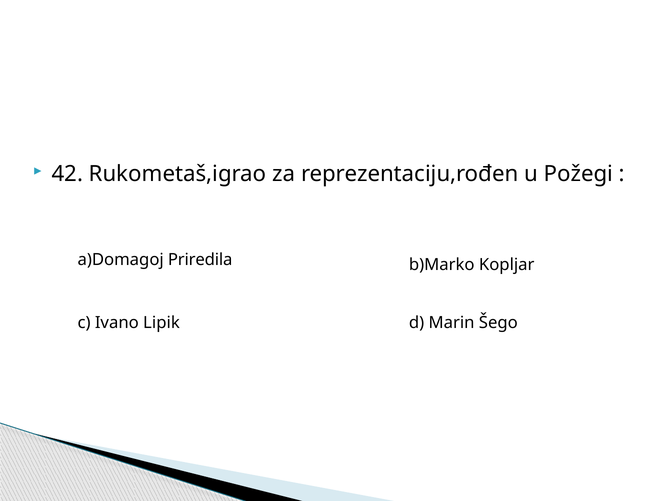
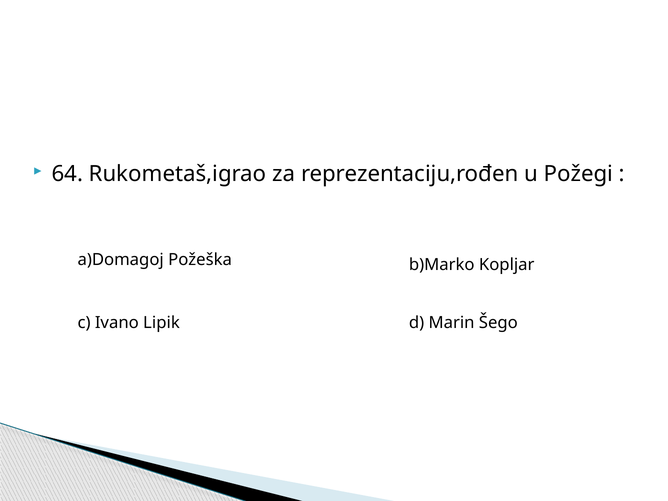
42: 42 -> 64
Priredila: Priredila -> Požeška
